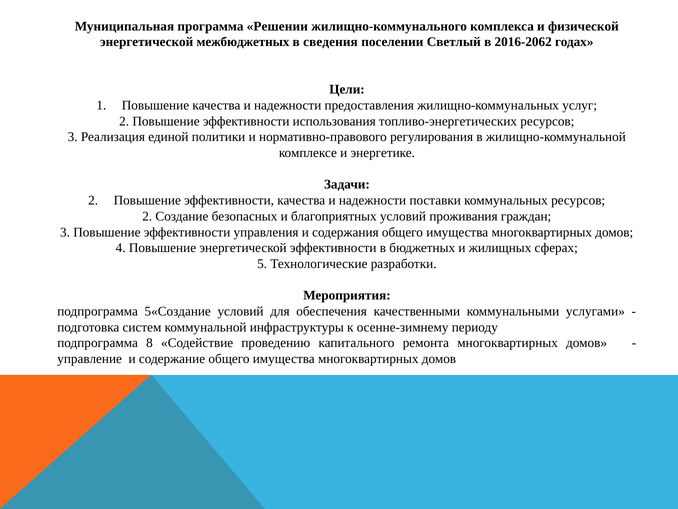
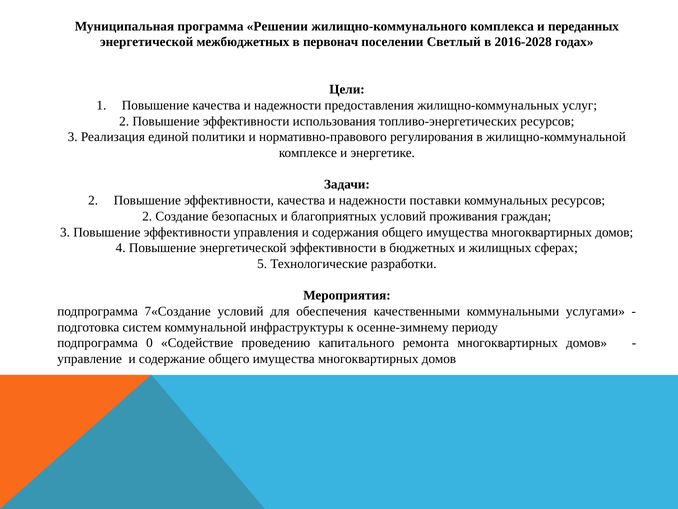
физической: физической -> переданных
сведения: сведения -> первонач
2016-2062: 2016-2062 -> 2016-2028
5«Создание: 5«Создание -> 7«Создание
8: 8 -> 0
